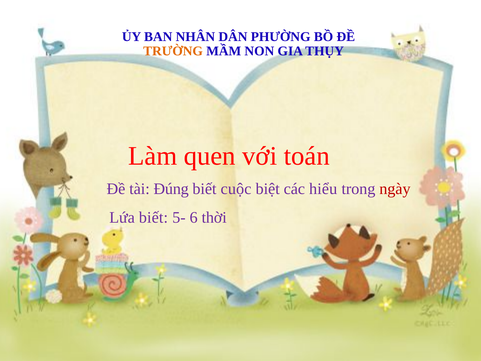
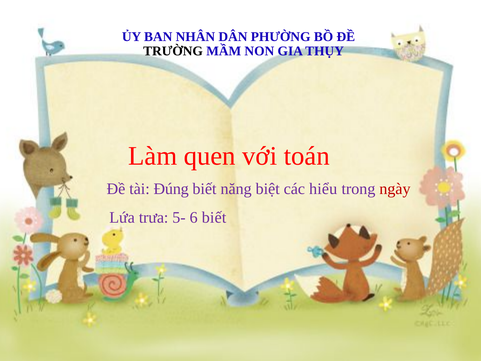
TRƯỜNG colour: orange -> black
cuộc: cuộc -> năng
Lứa biết: biết -> trưa
6 thời: thời -> biết
